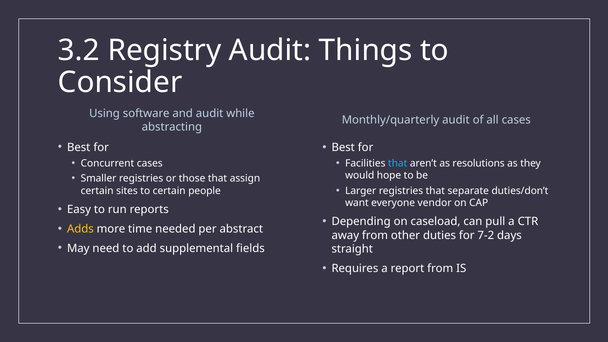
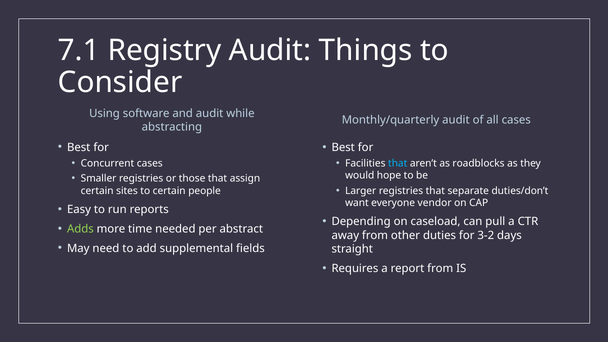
3.2: 3.2 -> 7.1
resolutions: resolutions -> roadblocks
Adds colour: yellow -> light green
7-2: 7-2 -> 3-2
